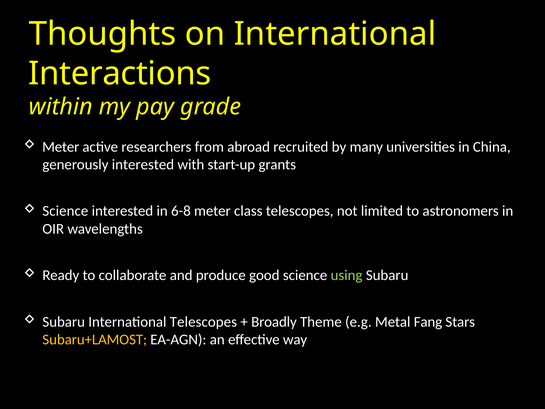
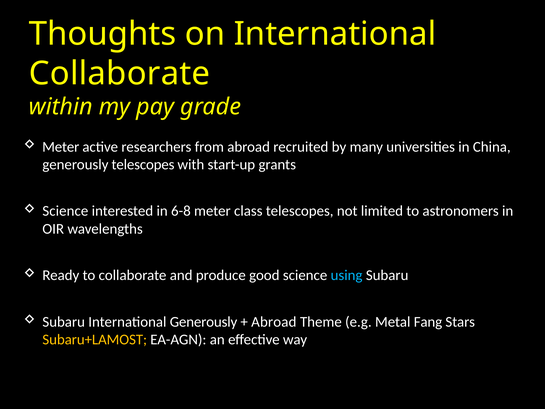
Interactions at (120, 74): Interactions -> Collaborate
generously interested: interested -> telescopes
using colour: light green -> light blue
International Telescopes: Telescopes -> Generously
Broadly at (274, 322): Broadly -> Abroad
